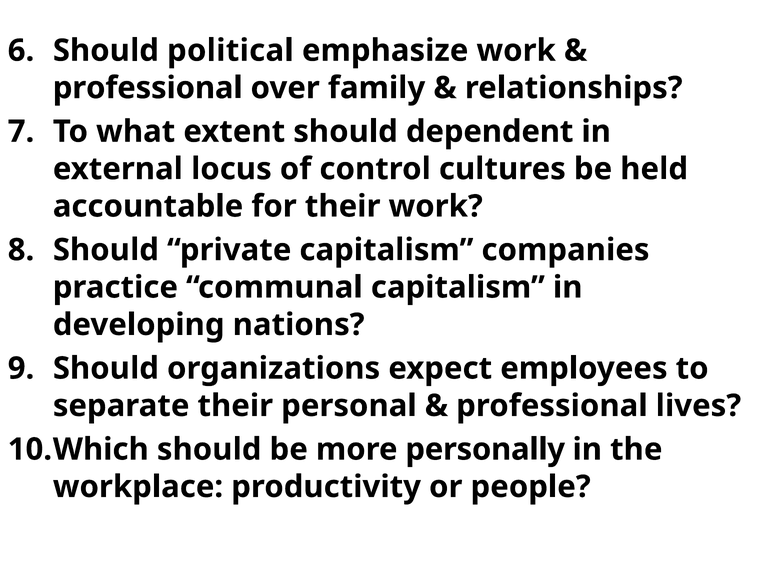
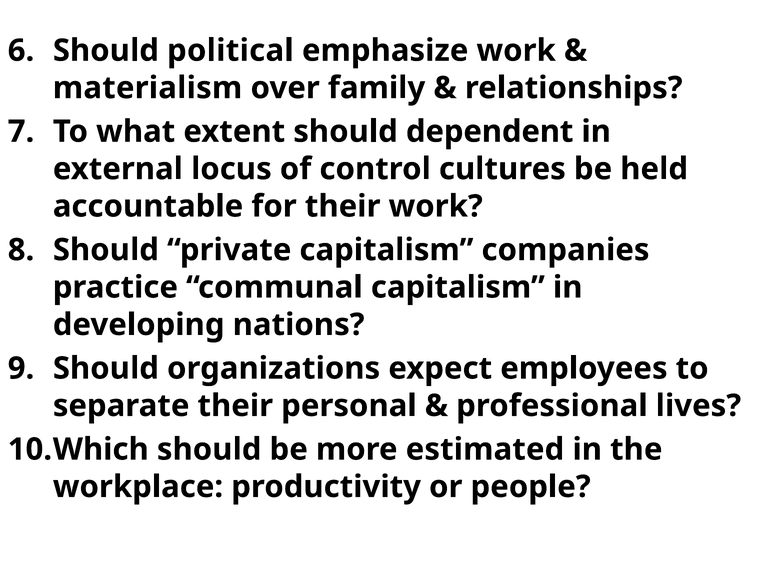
professional at (148, 88): professional -> materialism
personally: personally -> estimated
